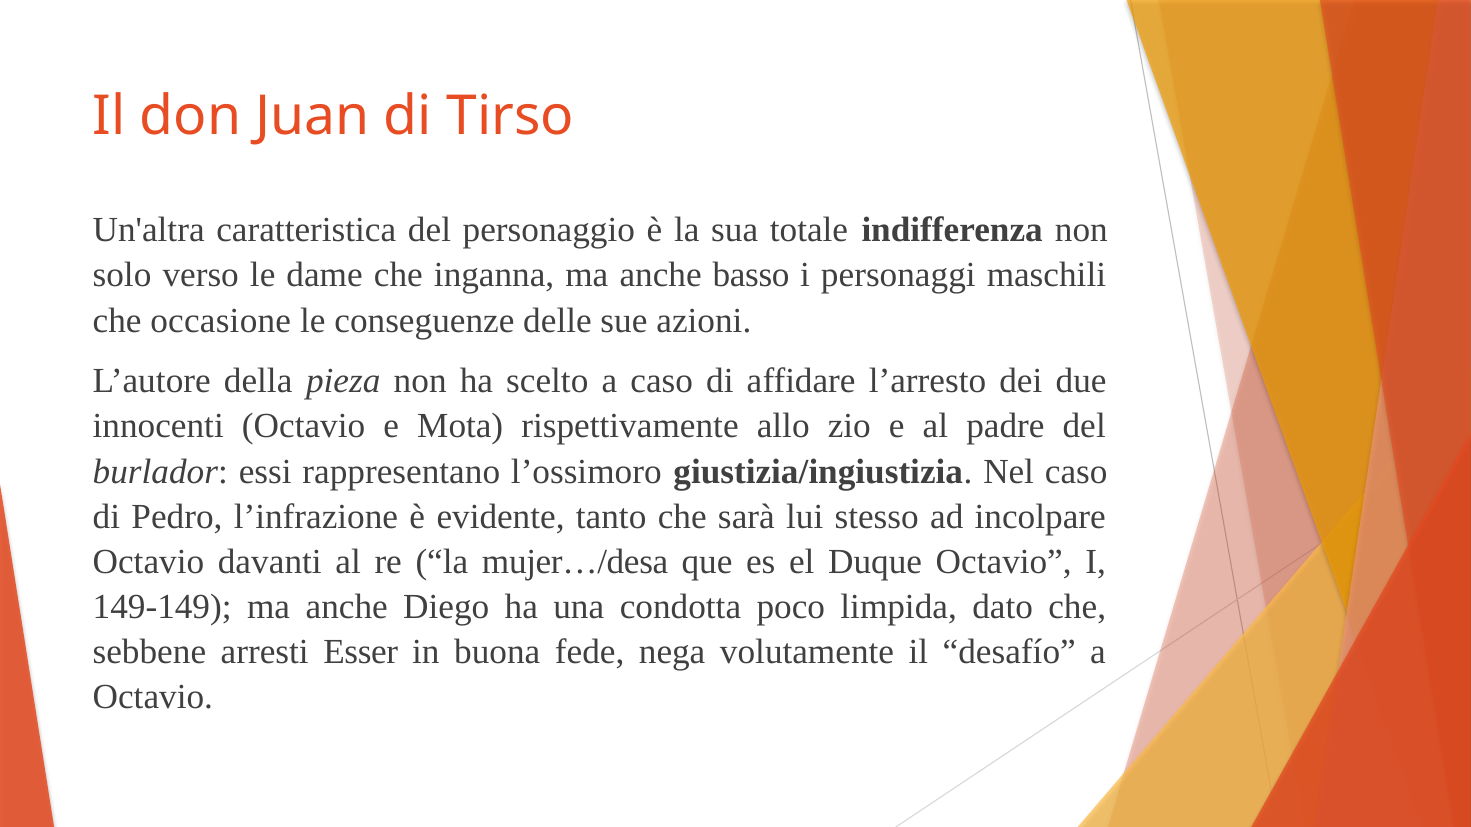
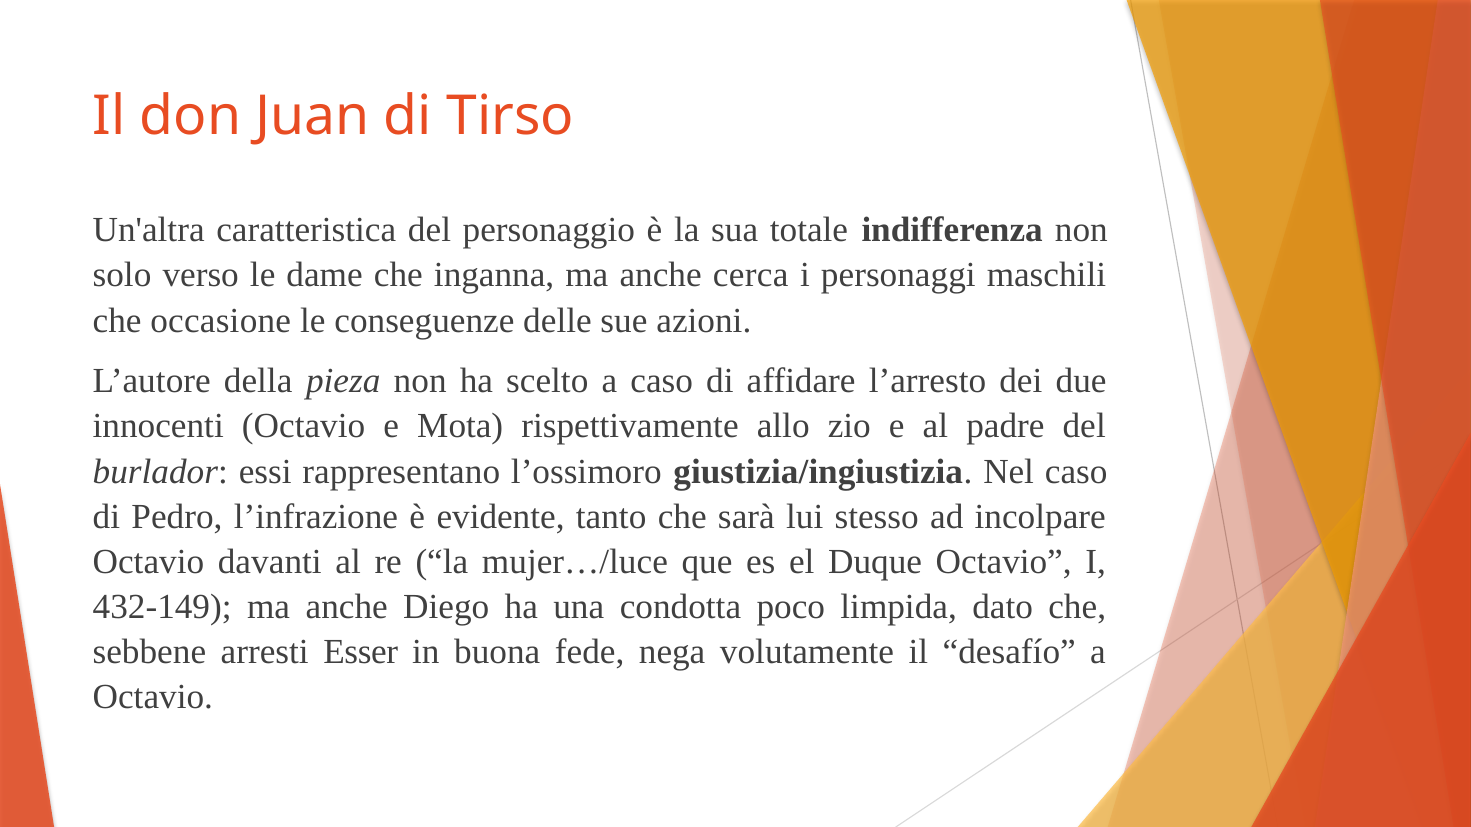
basso: basso -> cerca
mujer…/desa: mujer…/desa -> mujer…/luce
149-149: 149-149 -> 432-149
